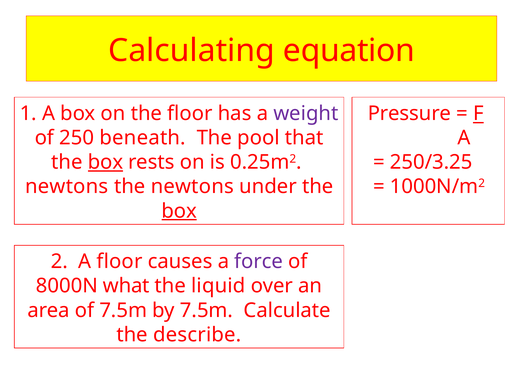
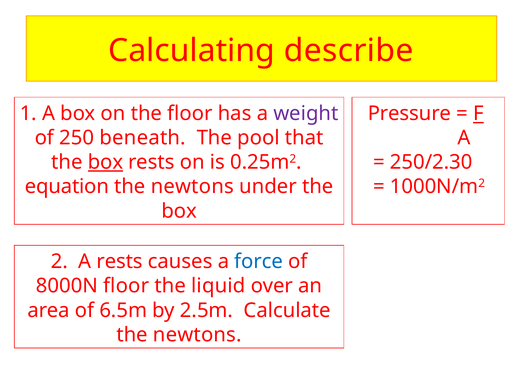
equation: equation -> describe
250/3.25: 250/3.25 -> 250/2.30
newtons at (67, 187): newtons -> equation
box at (179, 211) underline: present -> none
A floor: floor -> rests
force colour: purple -> blue
8000N what: what -> floor
of 7.5m: 7.5m -> 6.5m
by 7.5m: 7.5m -> 2.5m
describe at (197, 335): describe -> newtons
